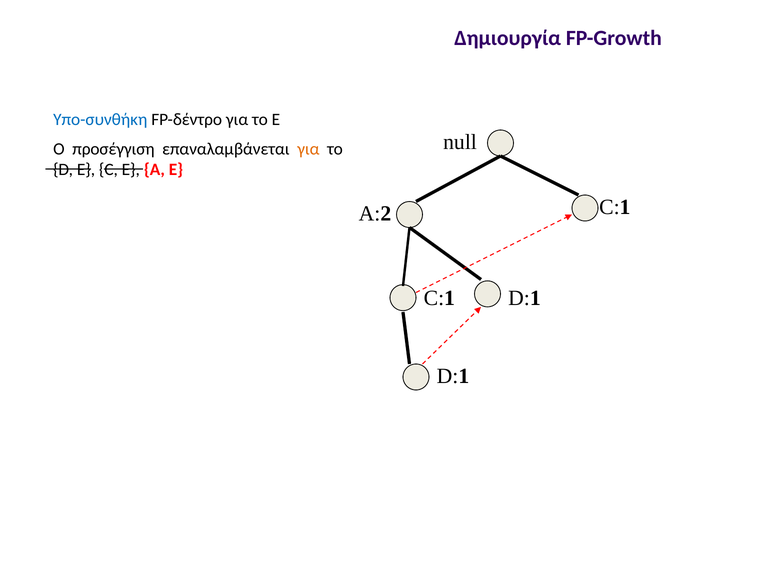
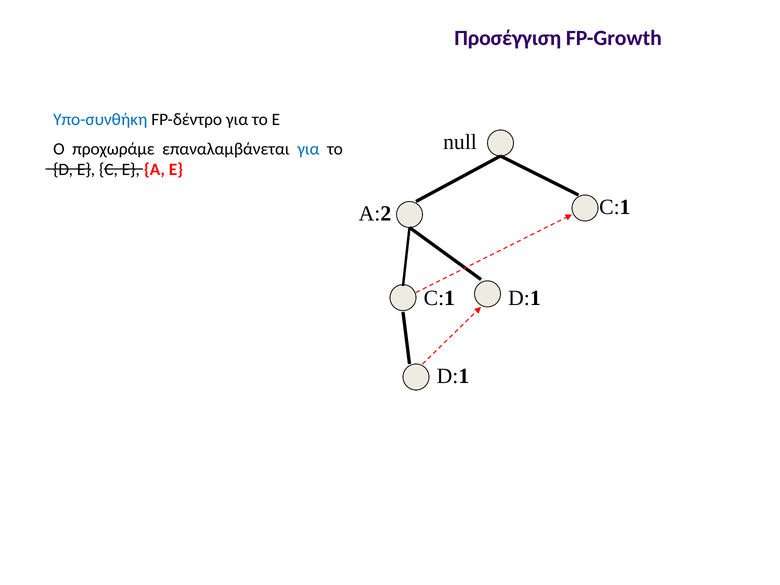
Δημιουργία: Δημιουργία -> Προσέγγιση
προσέγγιση: προσέγγιση -> προχωράμε
για at (308, 149) colour: orange -> blue
